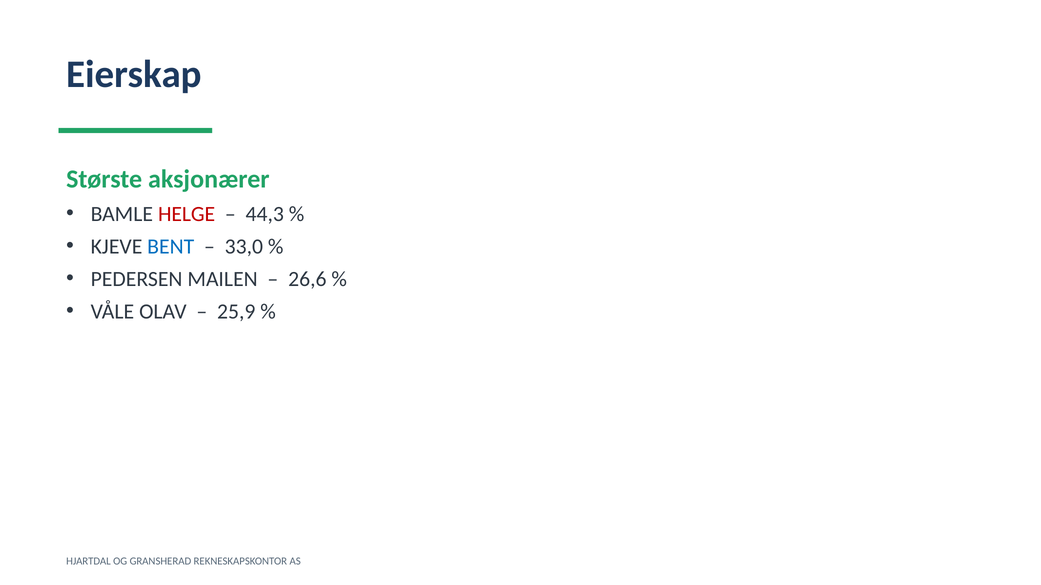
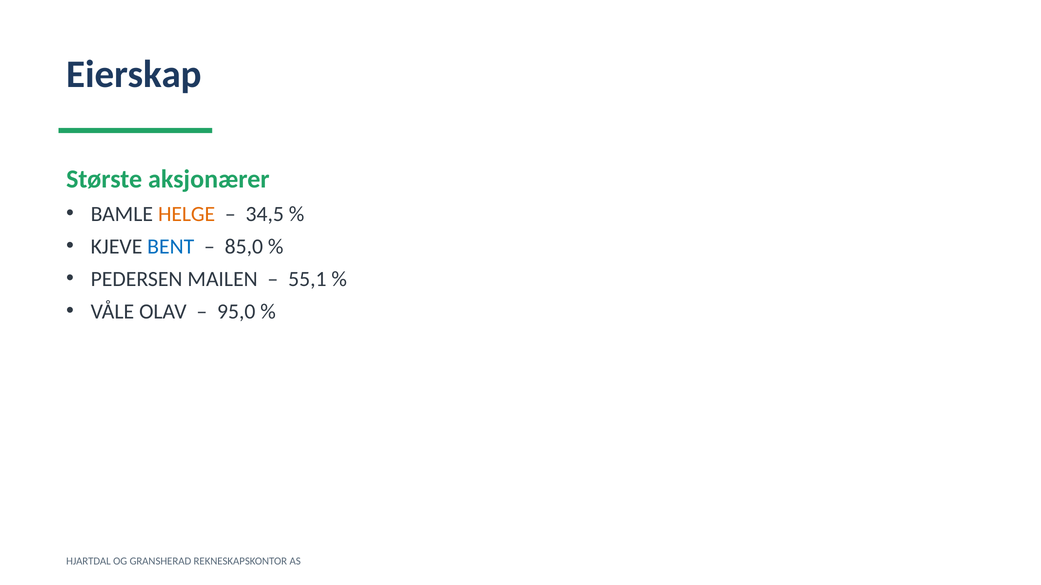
HELGE colour: red -> orange
44,3: 44,3 -> 34,5
33,0: 33,0 -> 85,0
26,6: 26,6 -> 55,1
25,9: 25,9 -> 95,0
